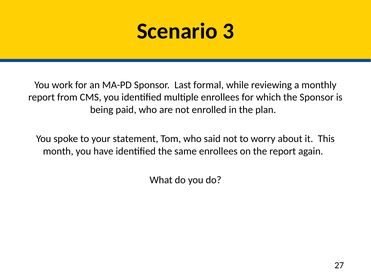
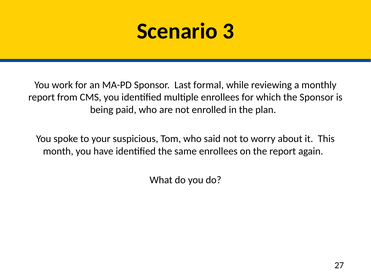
statement: statement -> suspicious
